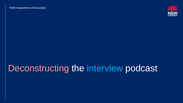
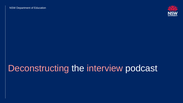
interview colour: light blue -> pink
